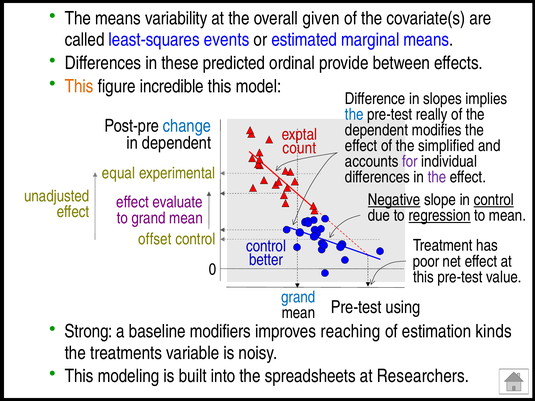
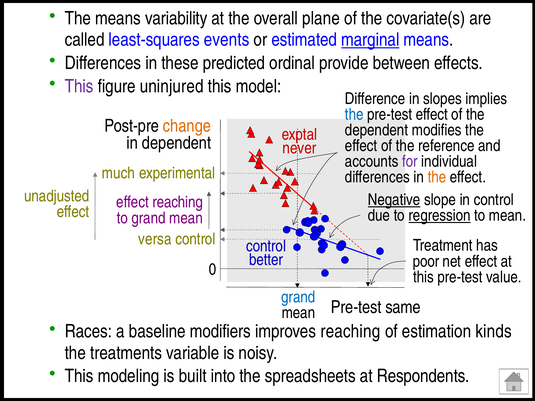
given: given -> plane
marginal underline: none -> present
This at (79, 86) colour: orange -> purple
incredible: incredible -> uninjured
pre-test really: really -> effect
change colour: blue -> orange
simplified: simplified -> reference
count: count -> never
equal: equal -> much
the at (437, 177) colour: purple -> orange
control at (494, 200) underline: present -> none
effect evaluate: evaluate -> reaching
offset: offset -> versa
using: using -> same
Strong: Strong -> Races
Researchers: Researchers -> Respondents
